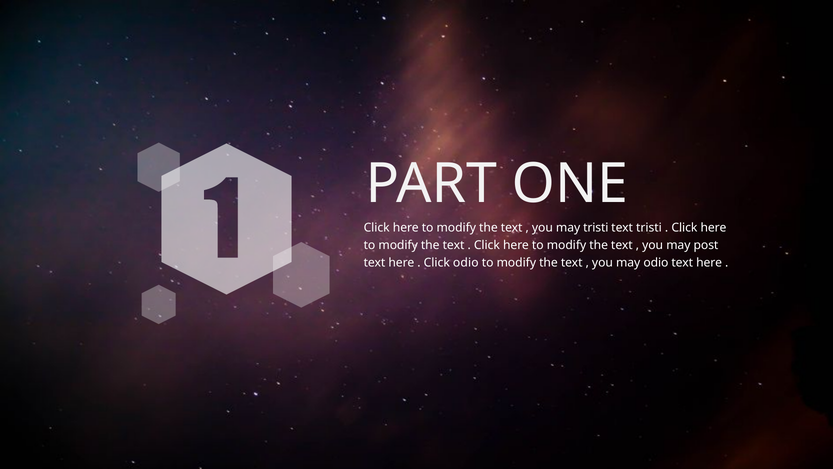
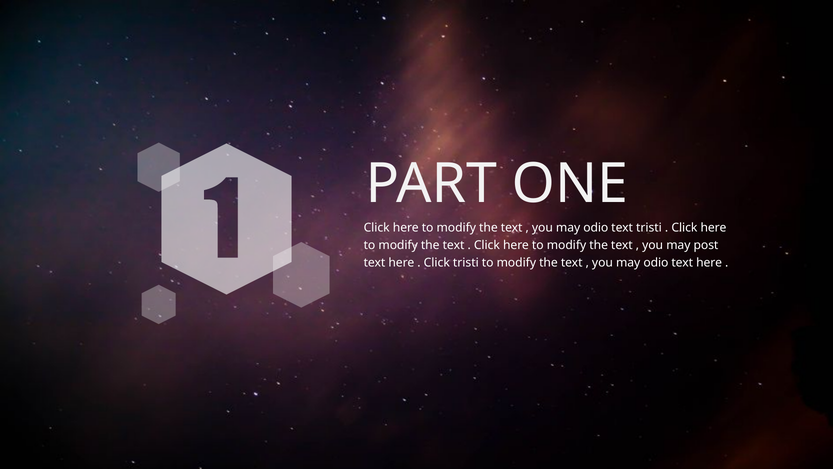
tristi at (596, 228): tristi -> odio
Click odio: odio -> tristi
